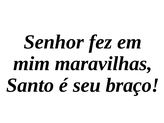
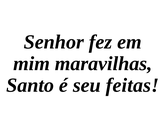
braço: braço -> feitas
